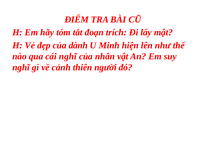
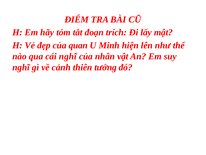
dành: dành -> quan
người: người -> tướng
